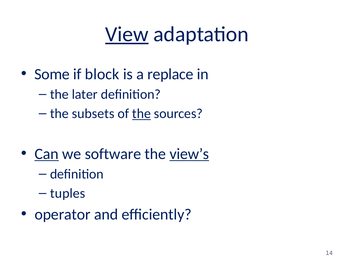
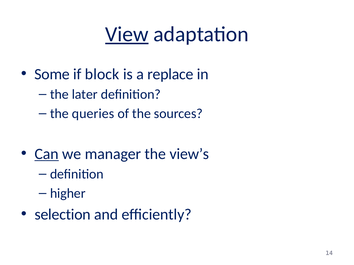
subsets: subsets -> queries
the at (142, 114) underline: present -> none
software: software -> manager
view’s underline: present -> none
tuples: tuples -> higher
operator: operator -> selection
